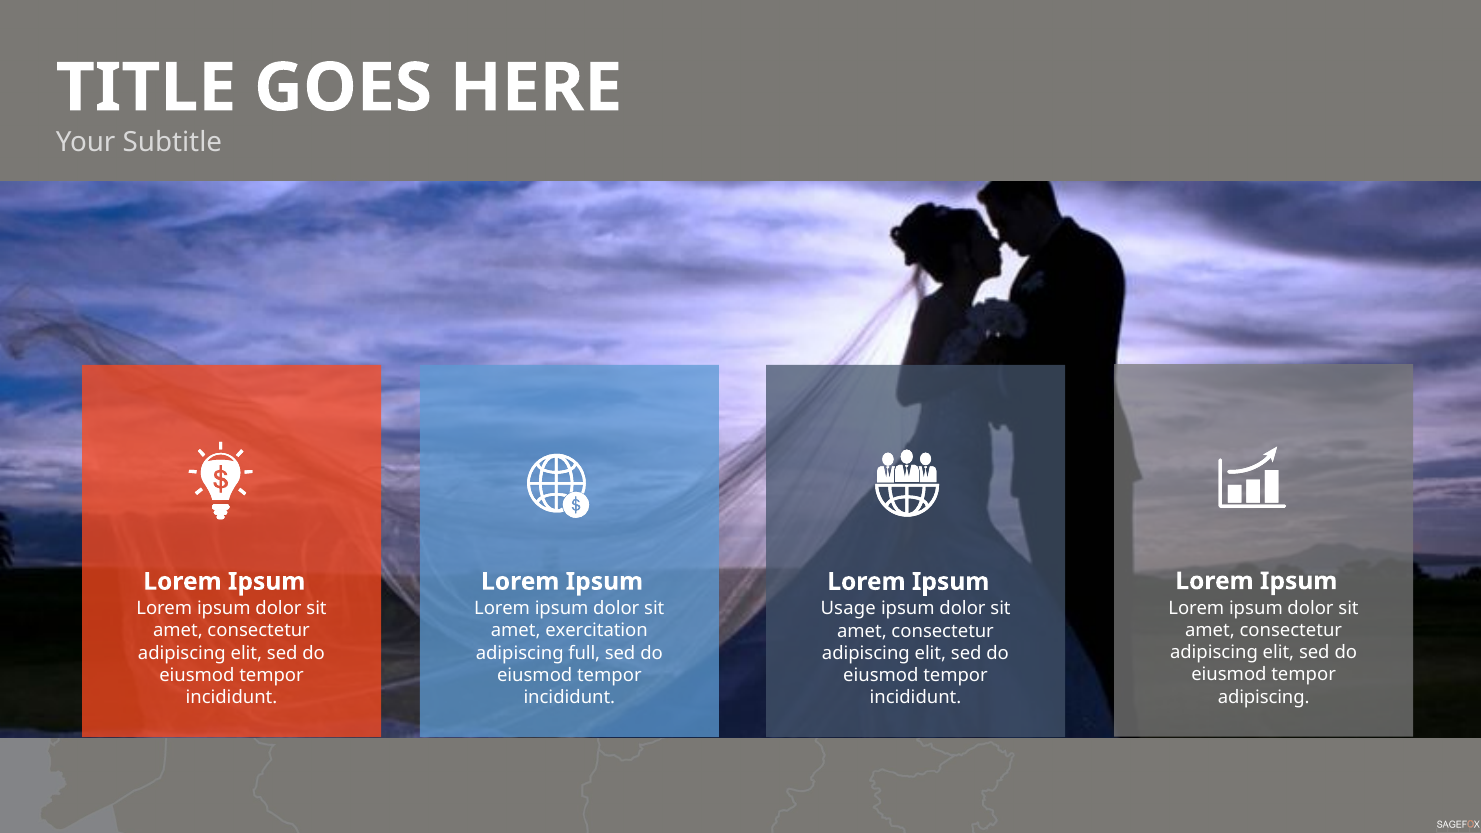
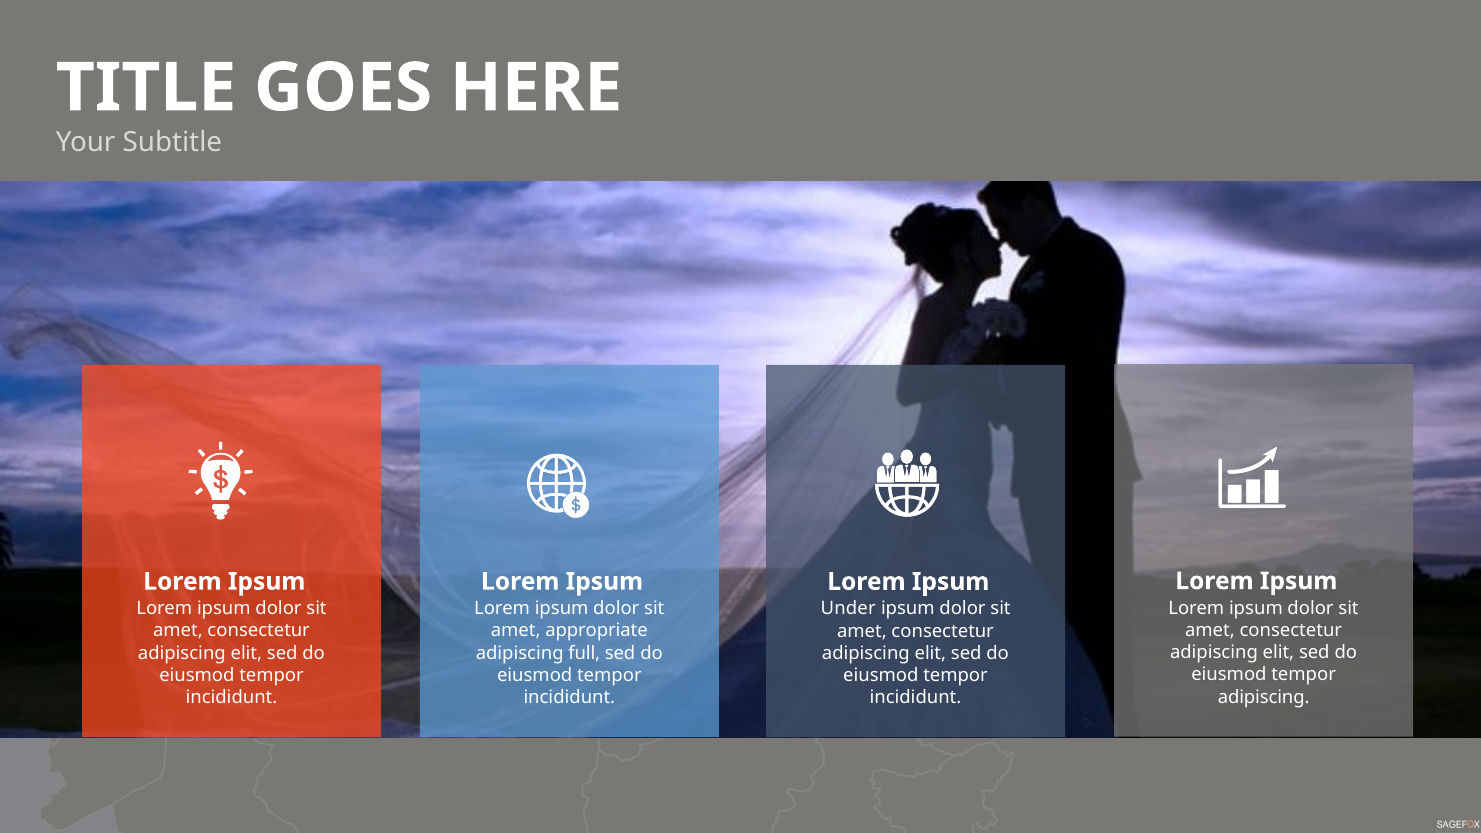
Usage: Usage -> Under
exercitation: exercitation -> appropriate
